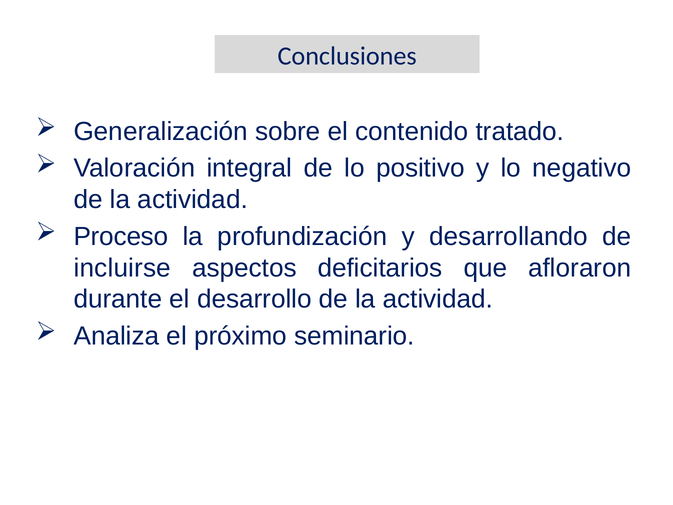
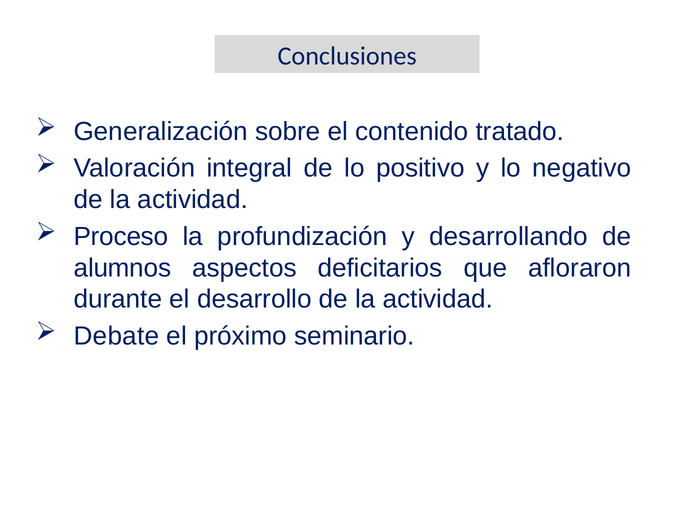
incluirse: incluirse -> alumnos
Analiza: Analiza -> Debate
